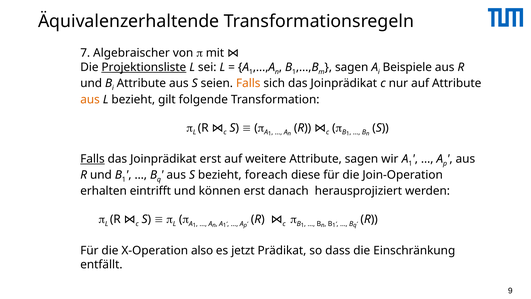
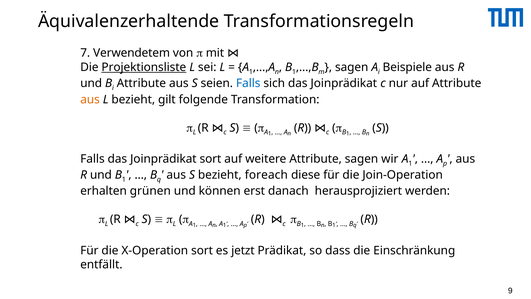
Algebraischer: Algebraischer -> Verwendetem
Falls at (248, 83) colour: orange -> blue
Falls at (92, 159) underline: present -> none
Joinprädikat erst: erst -> sort
eintrifft: eintrifft -> grünen
X-Operation also: also -> sort
